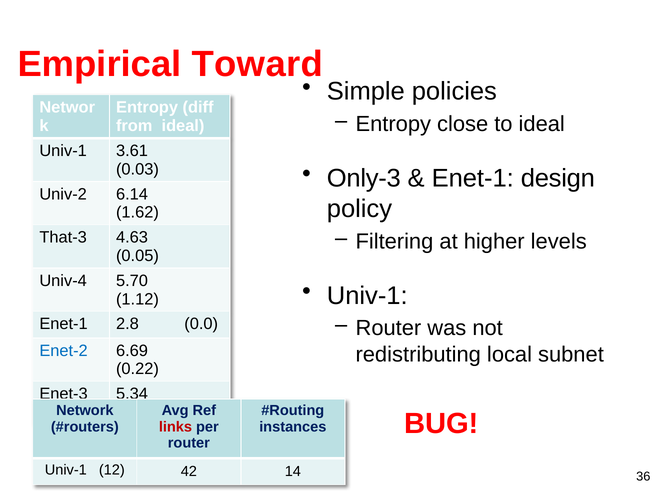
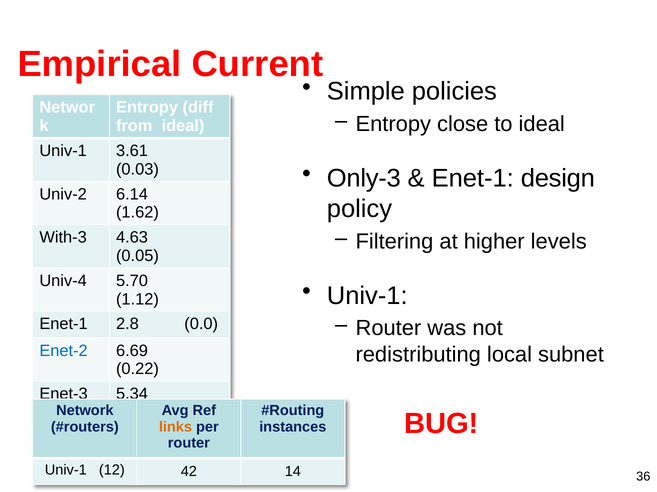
Toward: Toward -> Current
That-3: That-3 -> With-3
links colour: red -> orange
